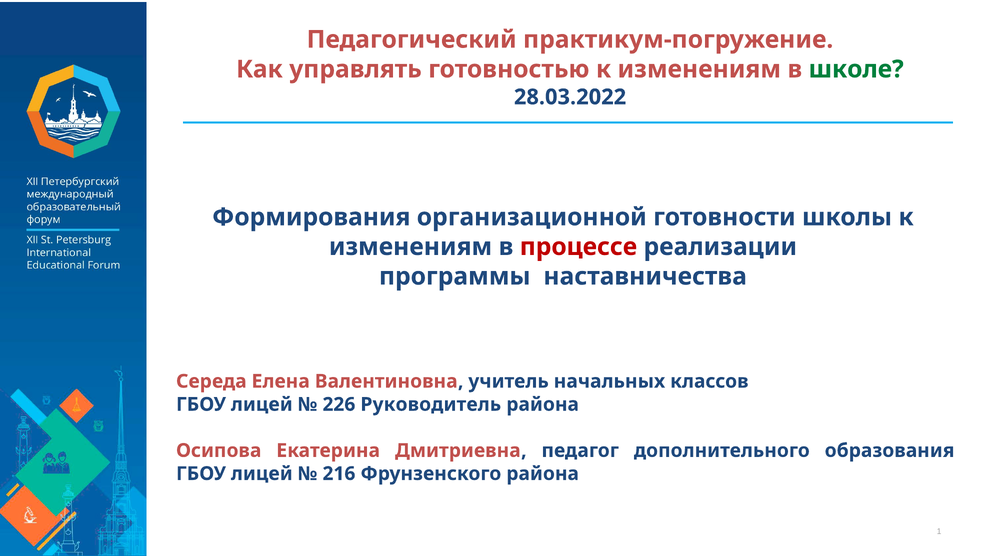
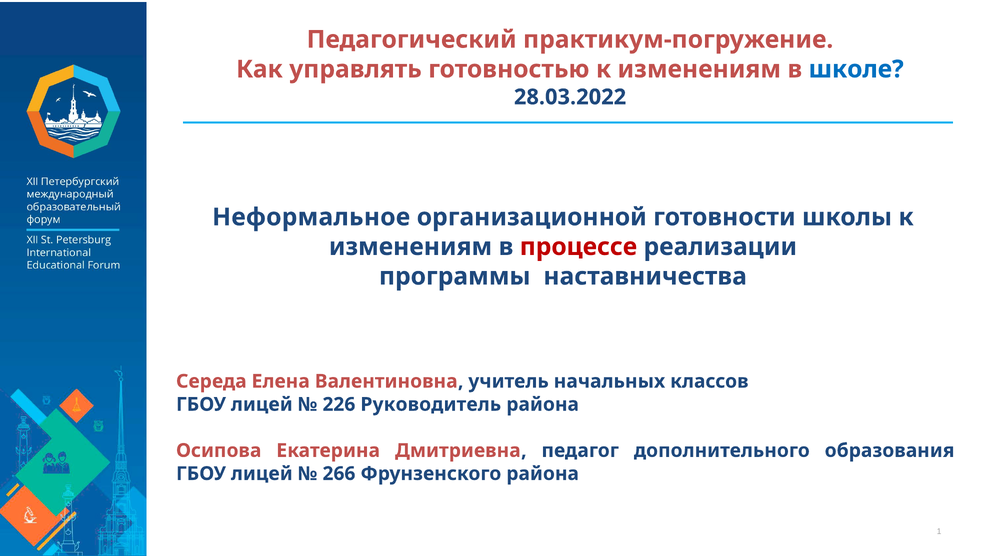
школе colour: green -> blue
Формирования: Формирования -> Неформальное
216: 216 -> 266
